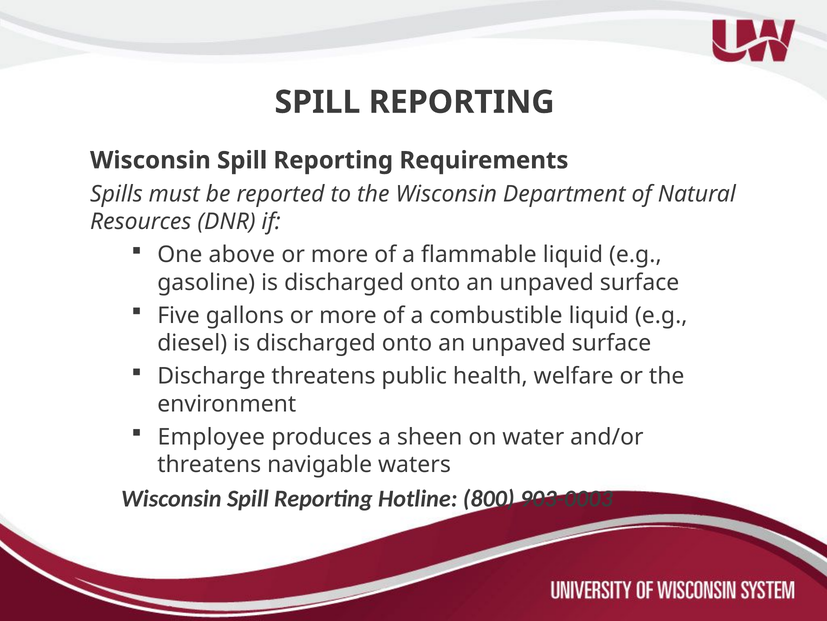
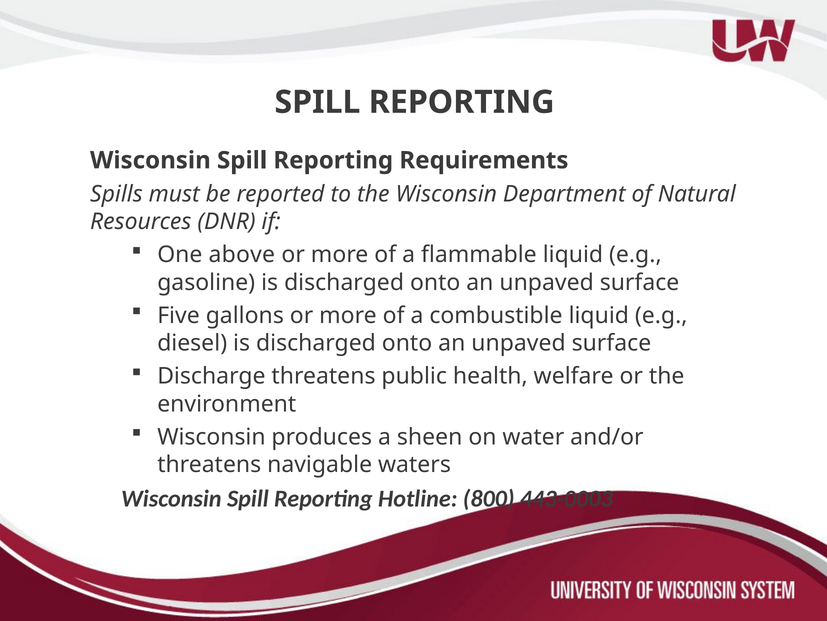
Employee at (211, 437): Employee -> Wisconsin
903-0003: 903-0003 -> 443-0003
